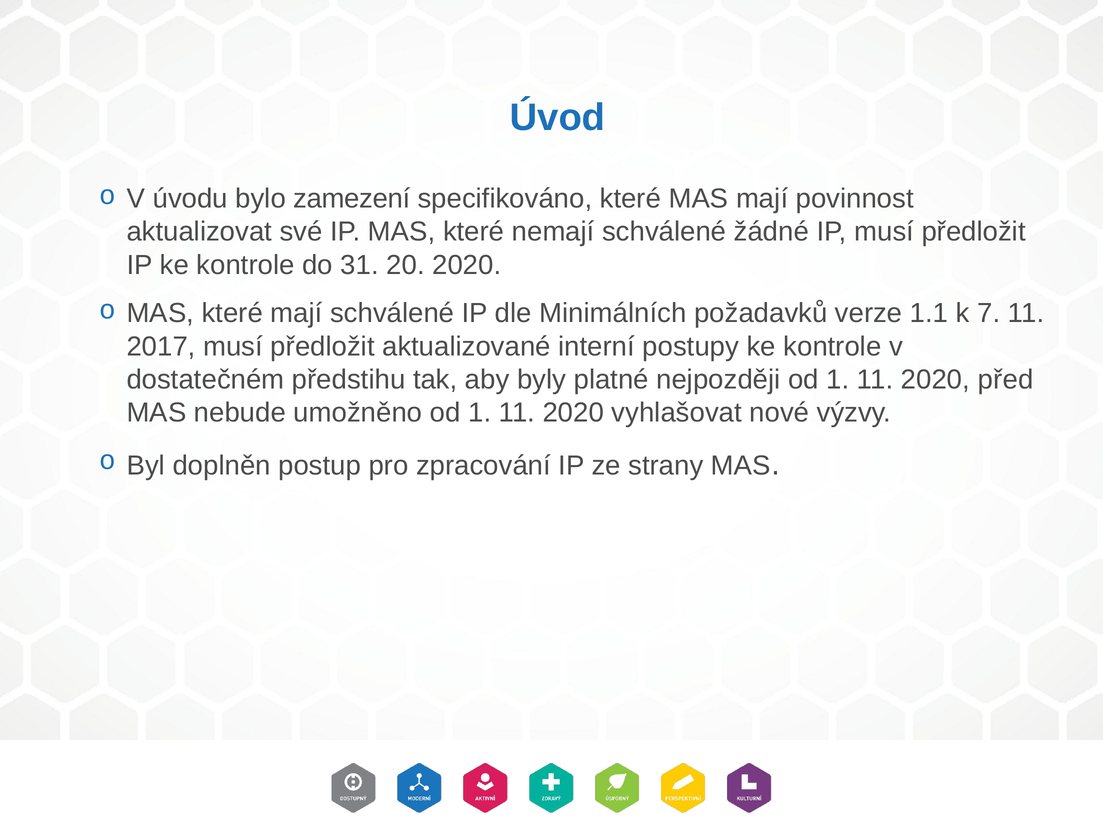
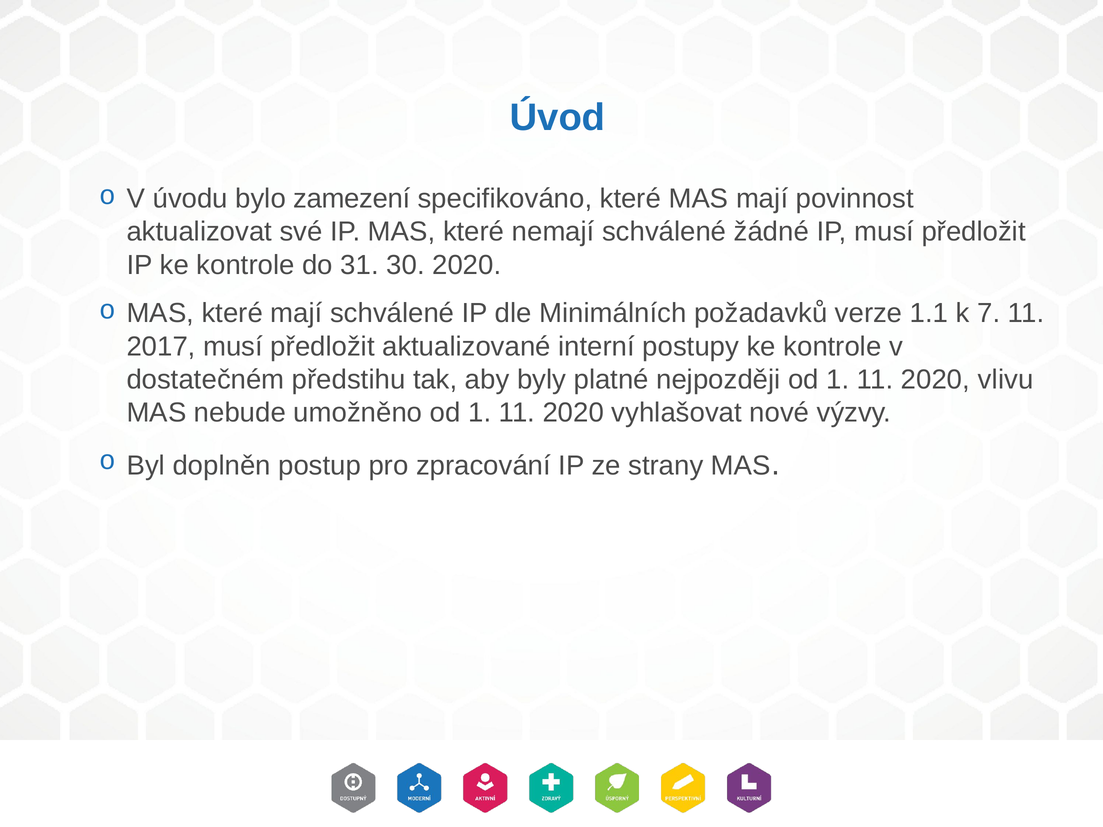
20: 20 -> 30
před: před -> vlivu
